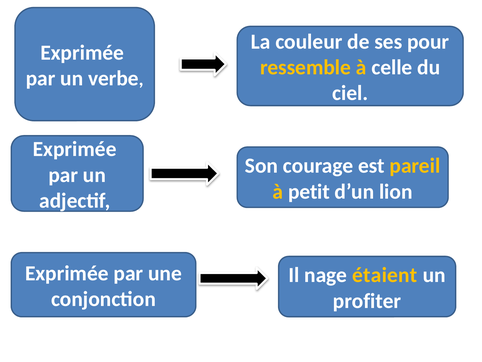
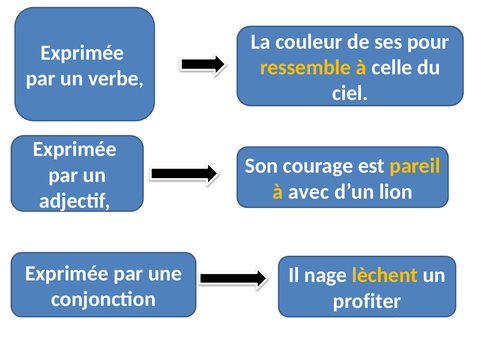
petit: petit -> avec
étaient: étaient -> lèchent
